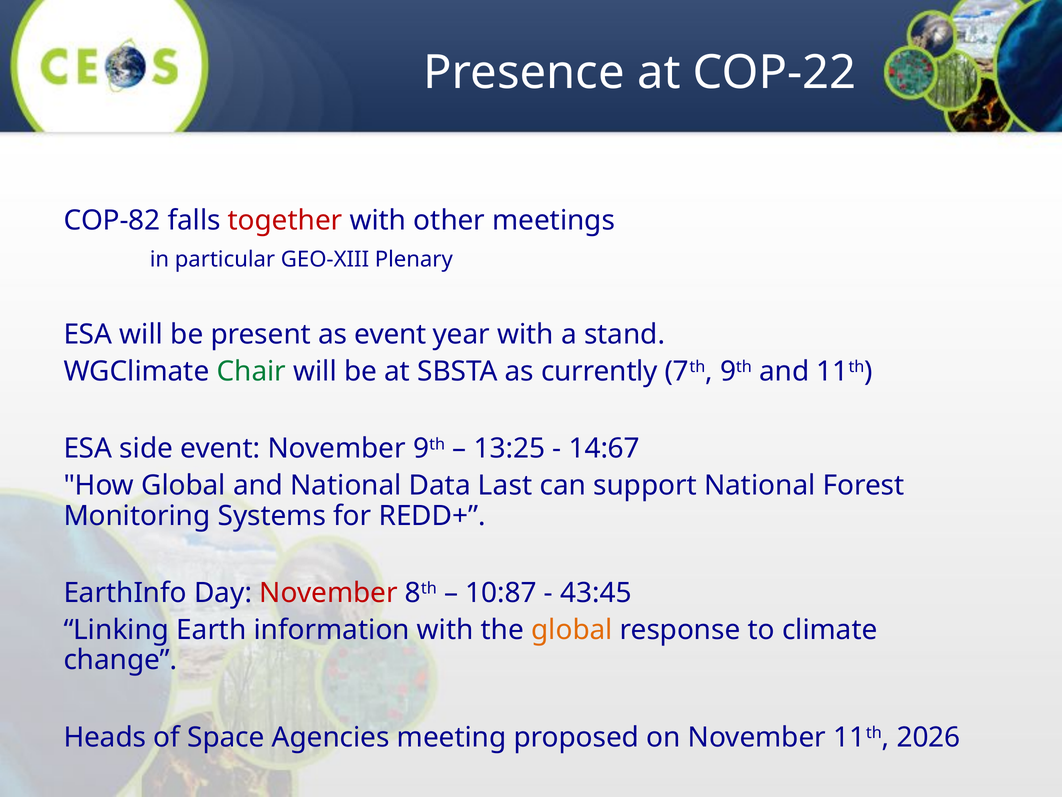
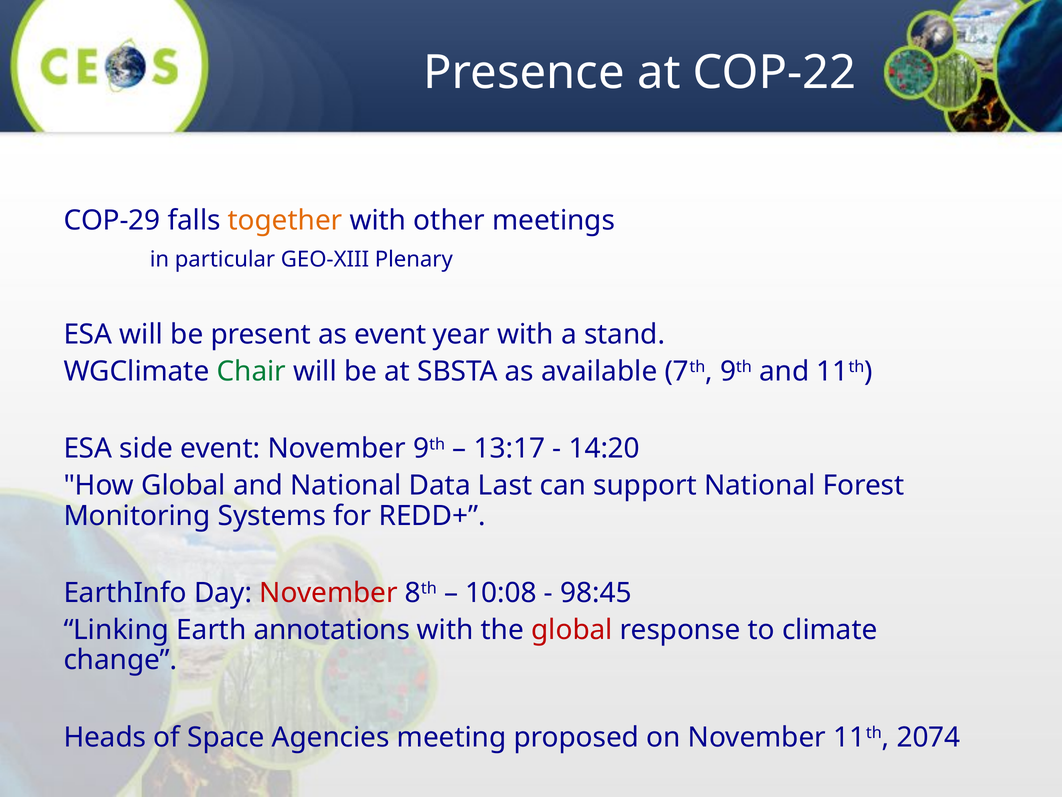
COP-82: COP-82 -> COP-29
together colour: red -> orange
currently: currently -> available
13:25: 13:25 -> 13:17
14:67: 14:67 -> 14:20
10:87: 10:87 -> 10:08
43:45: 43:45 -> 98:45
information: information -> annotations
global at (572, 629) colour: orange -> red
2026: 2026 -> 2074
